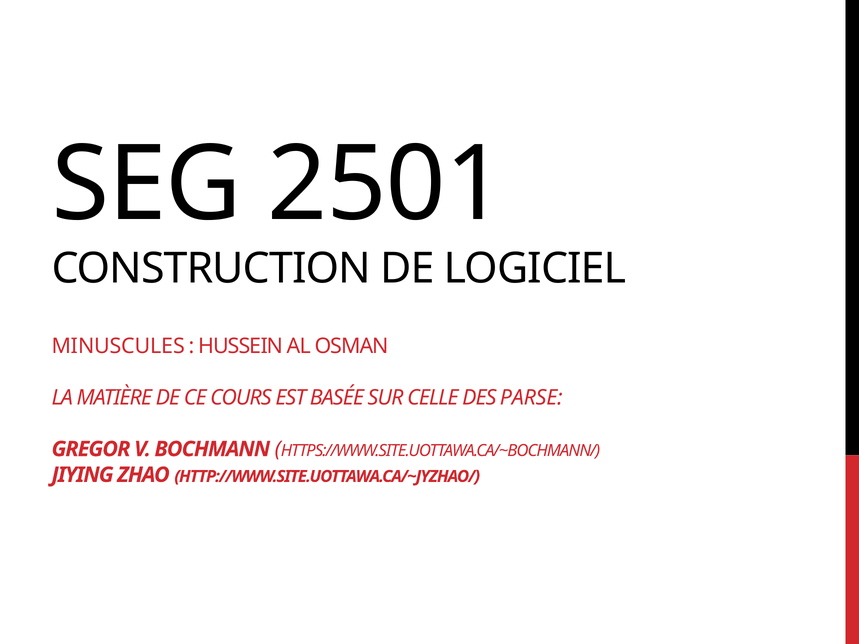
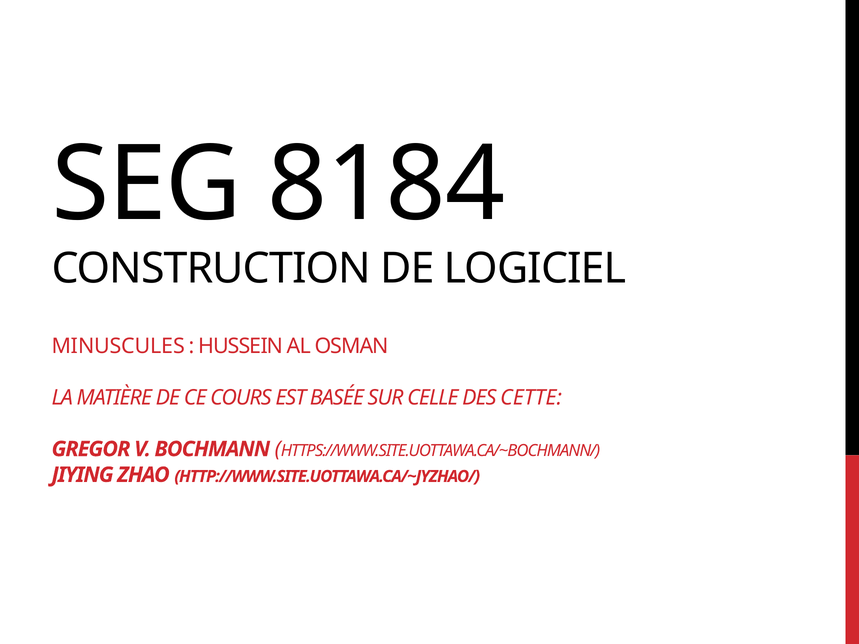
2501: 2501 -> 8184
PARSE: PARSE -> CETTE
